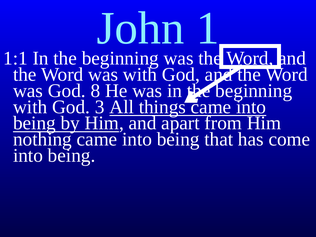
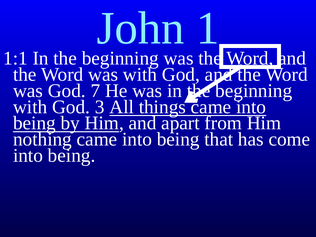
8: 8 -> 7
